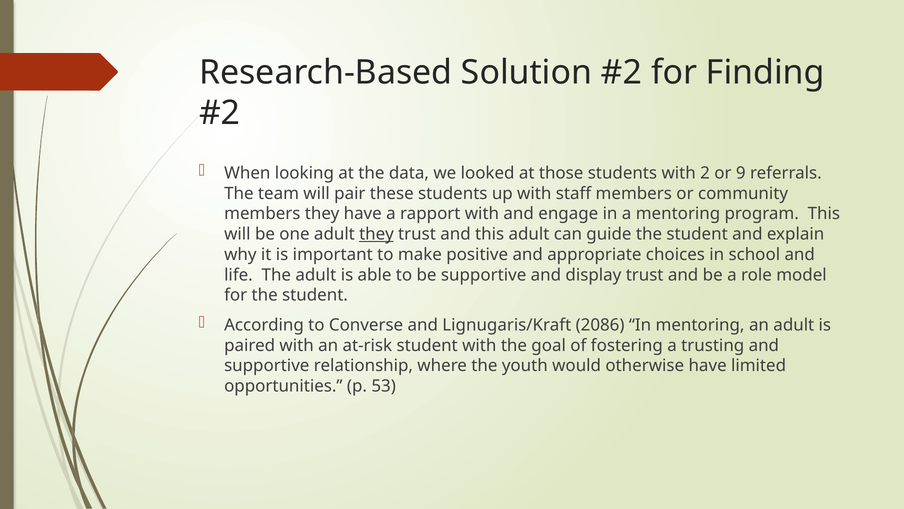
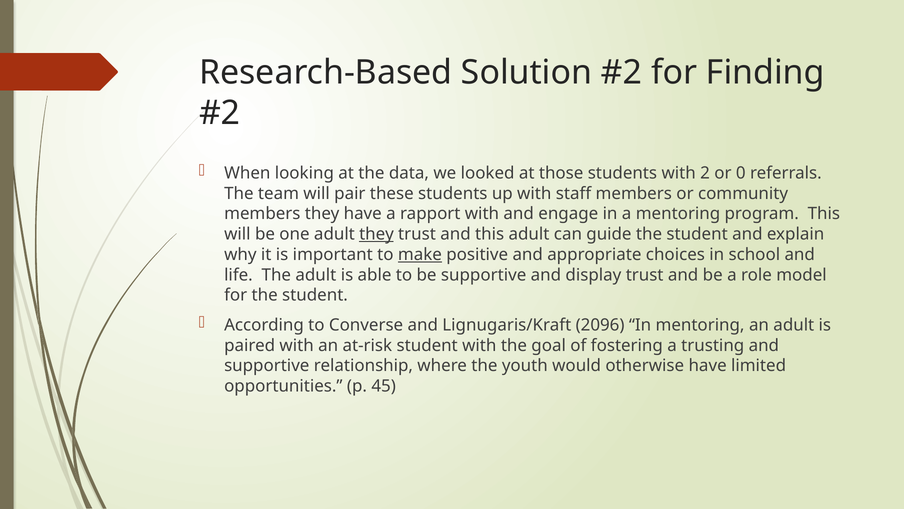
9: 9 -> 0
make underline: none -> present
2086: 2086 -> 2096
53: 53 -> 45
